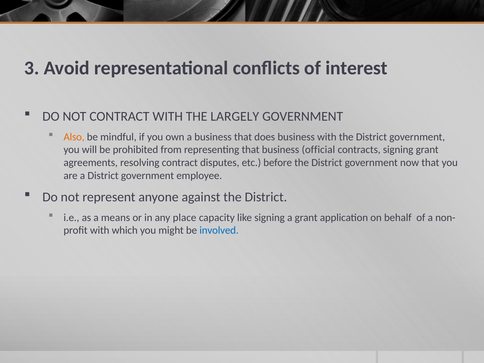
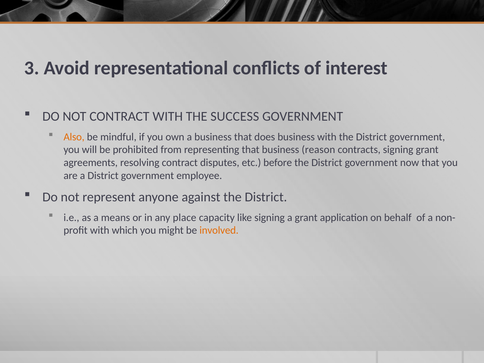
LARGELY: LARGELY -> SUCCESS
official: official -> reason
involved colour: blue -> orange
